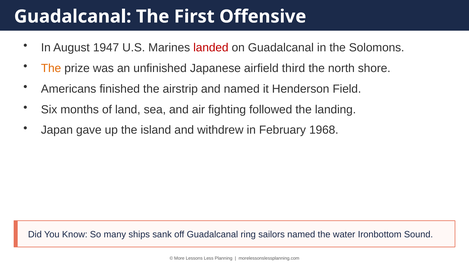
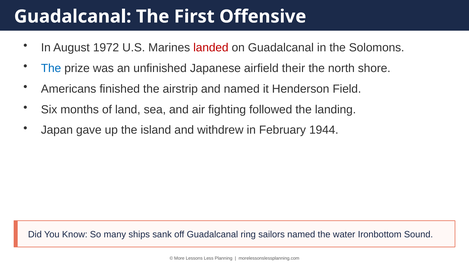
1947: 1947 -> 1972
The at (51, 68) colour: orange -> blue
third: third -> their
1968: 1968 -> 1944
